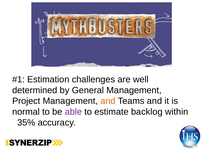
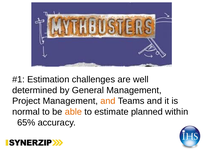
able colour: purple -> orange
backlog: backlog -> planned
35%: 35% -> 65%
